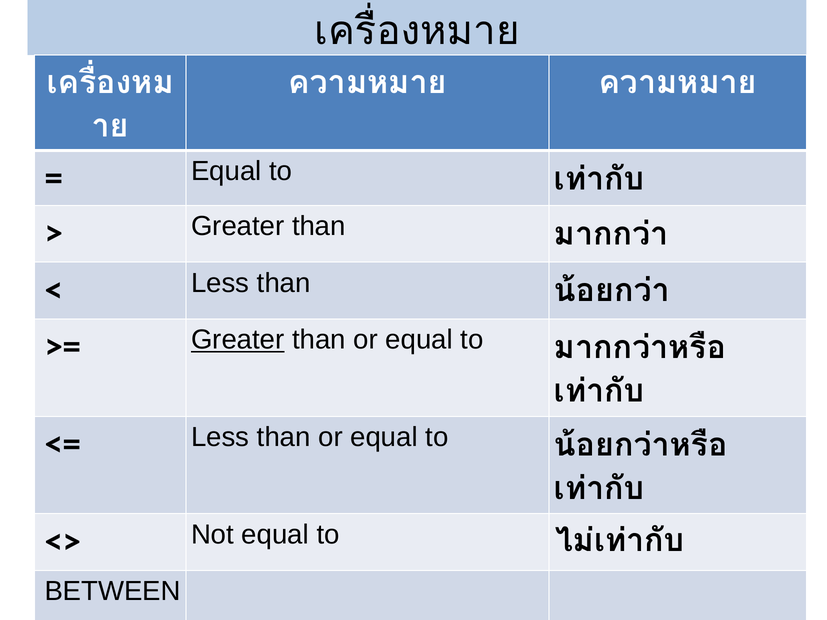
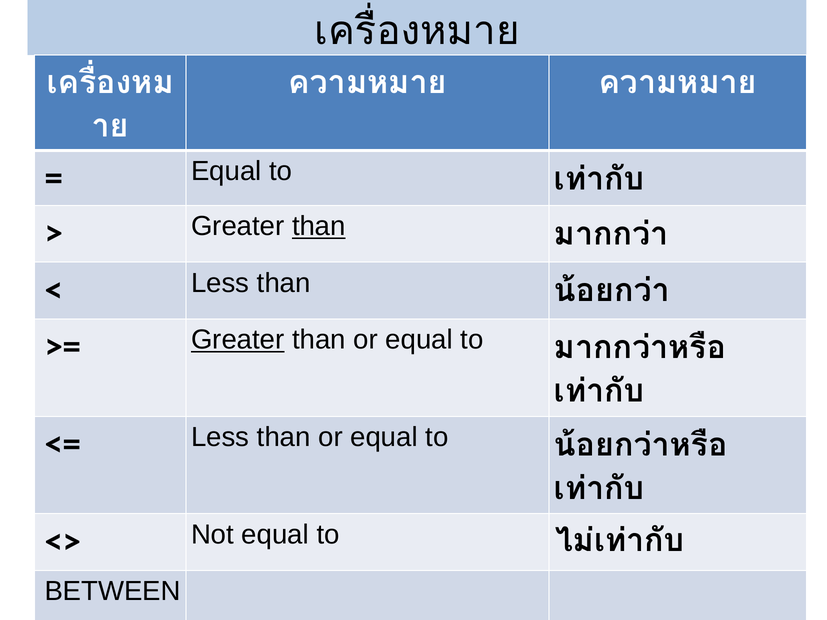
than at (319, 226) underline: none -> present
